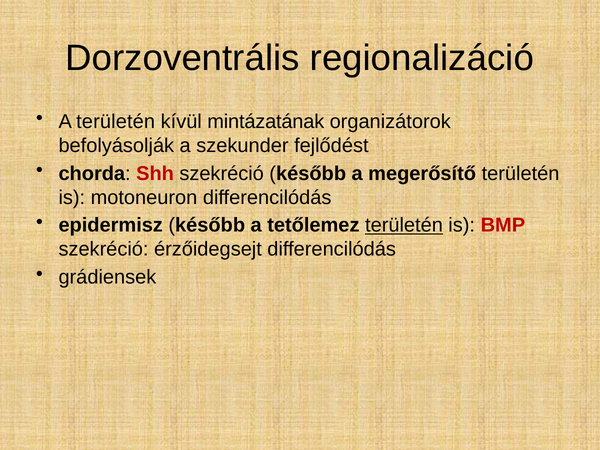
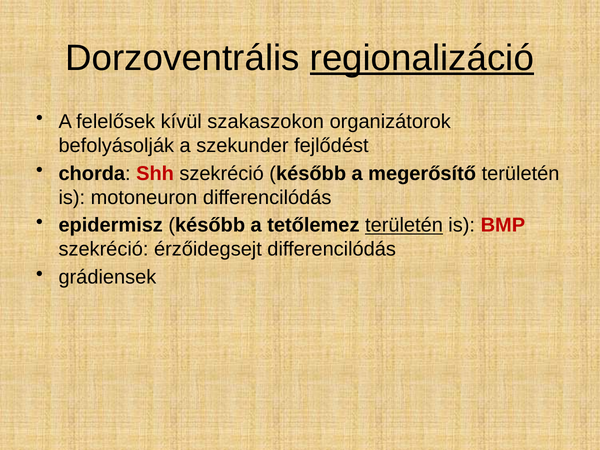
regionalizáció underline: none -> present
A területén: területén -> felelősek
mintázatának: mintázatának -> szakaszokon
